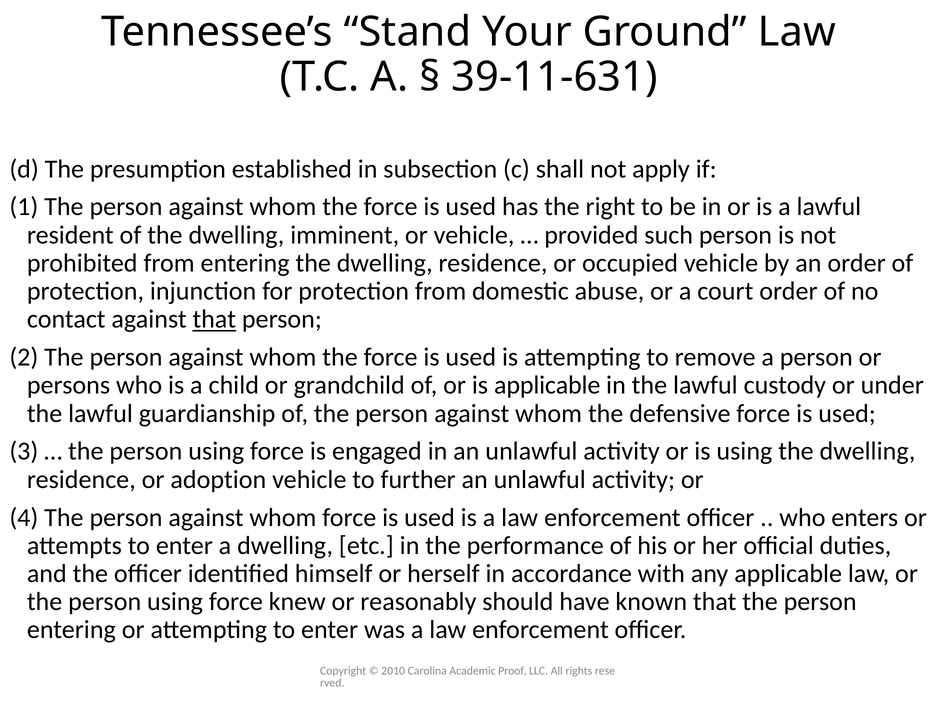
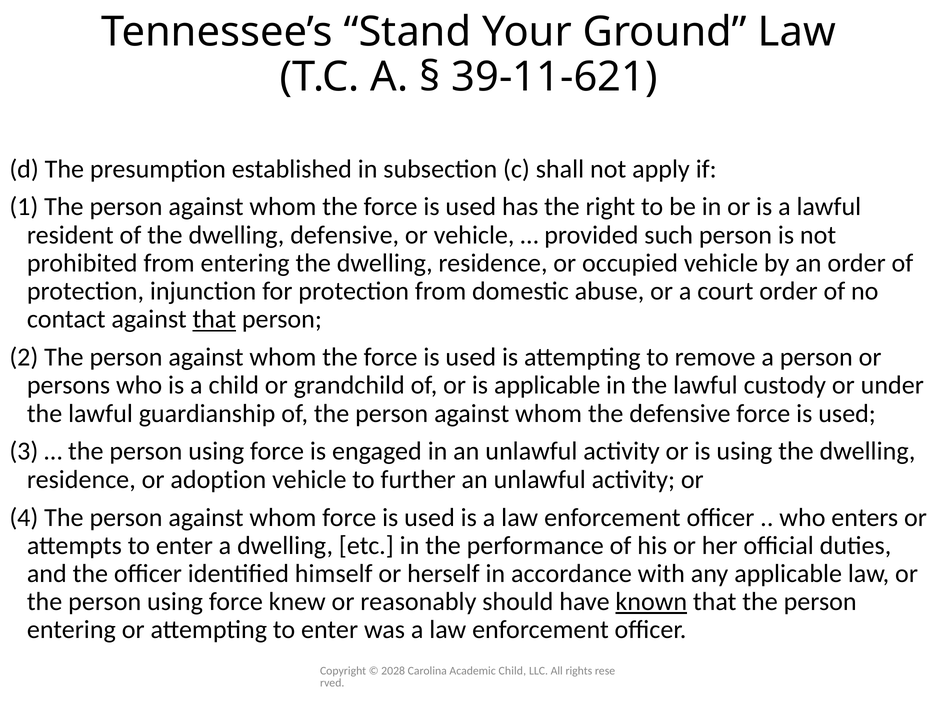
39-11-631: 39-11-631 -> 39-11-621
dwelling imminent: imminent -> defensive
known underline: none -> present
2010: 2010 -> 2028
Academic Proof: Proof -> Child
